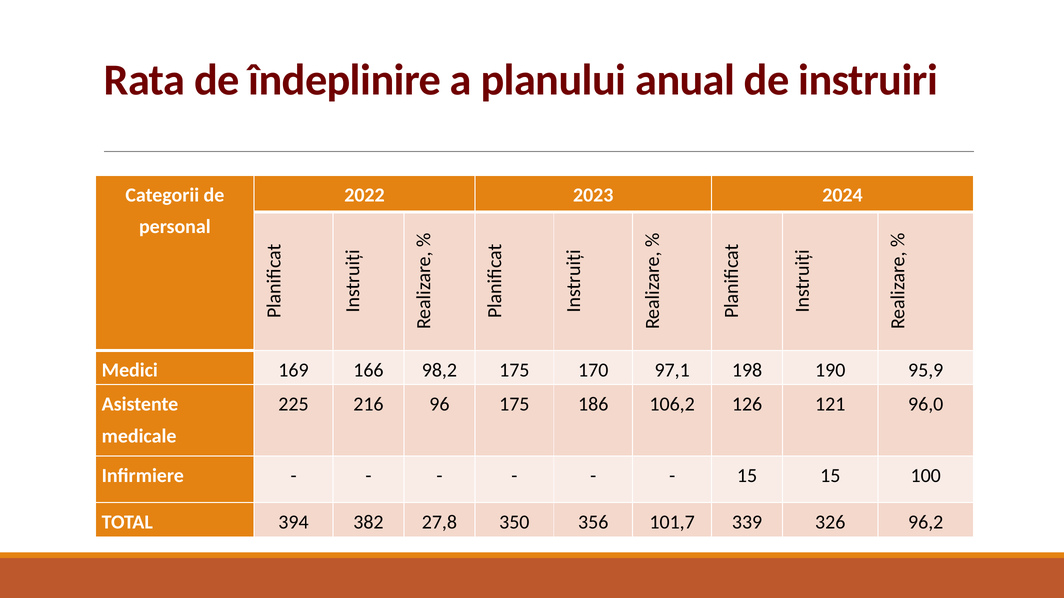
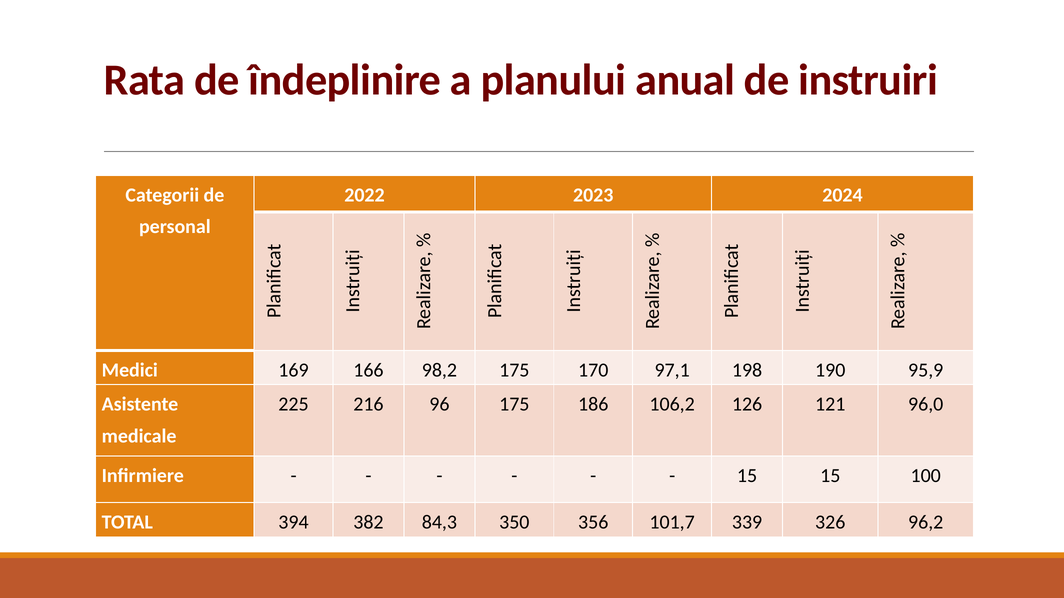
27,8: 27,8 -> 84,3
